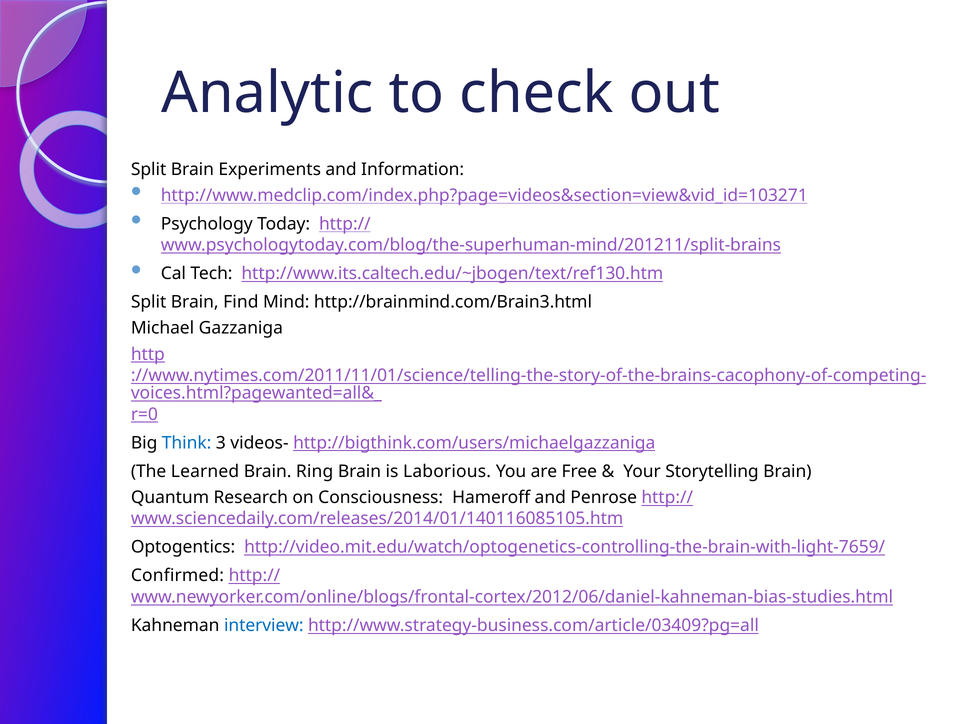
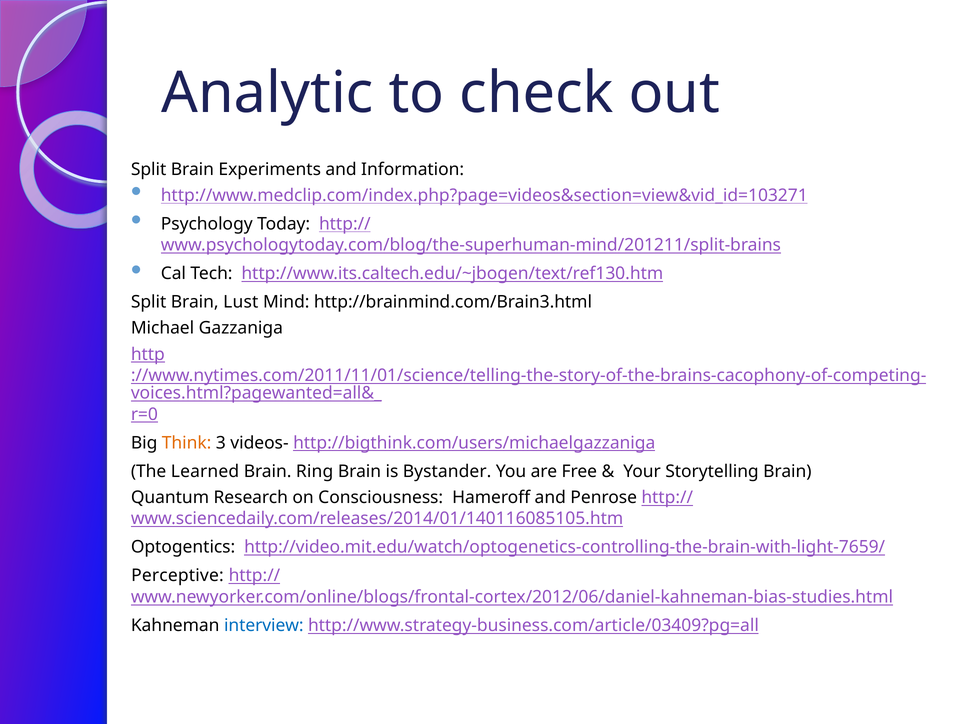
Find: Find -> Lust
Think colour: blue -> orange
Laborious: Laborious -> Bystander
Confirmed: Confirmed -> Perceptive
